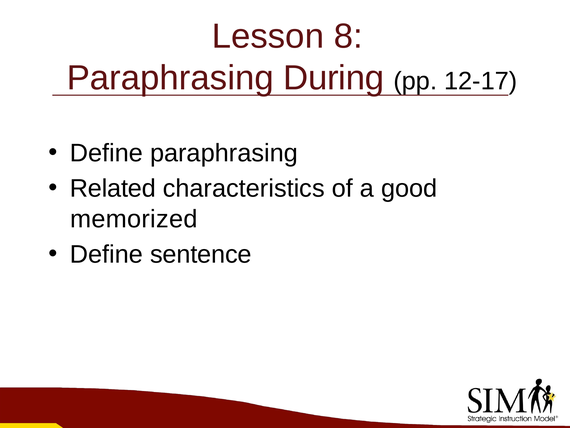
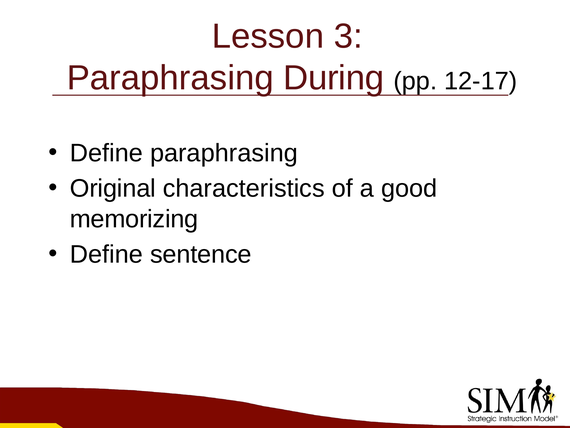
8: 8 -> 3
Related: Related -> Original
memorized: memorized -> memorizing
